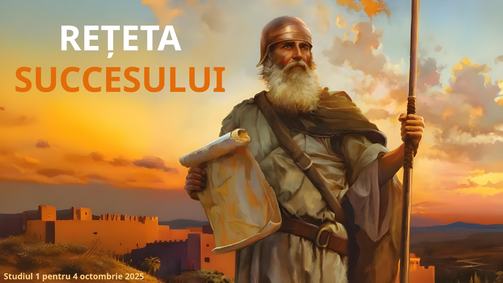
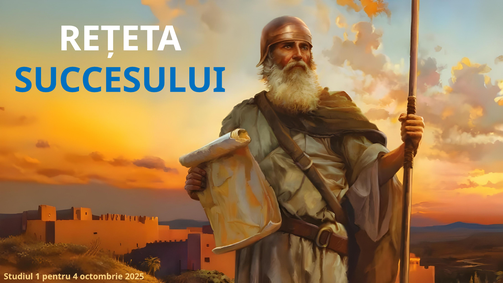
SUCCESULUI colour: orange -> blue
